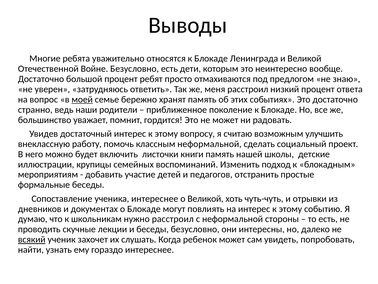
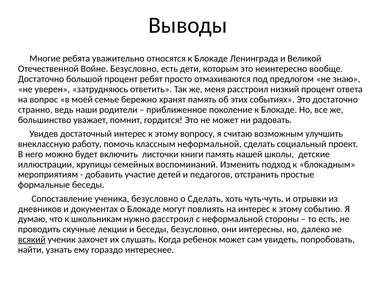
моей underline: present -> none
ученика интереснее: интереснее -> безусловно
о Великой: Великой -> Сделать
